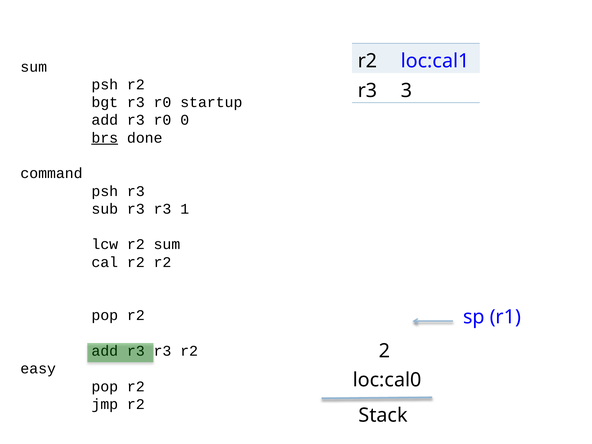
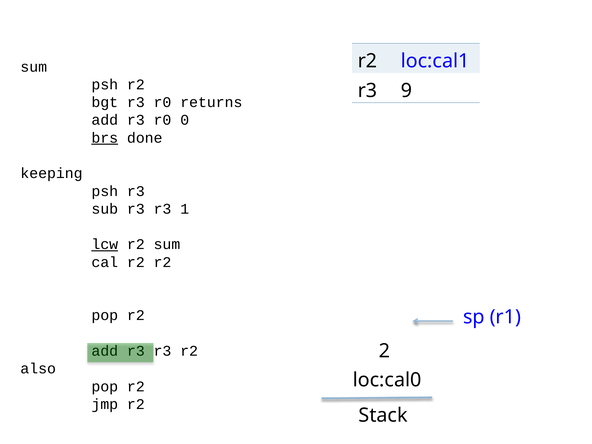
3: 3 -> 9
startup: startup -> returns
command: command -> keeping
lcw underline: none -> present
easy: easy -> also
